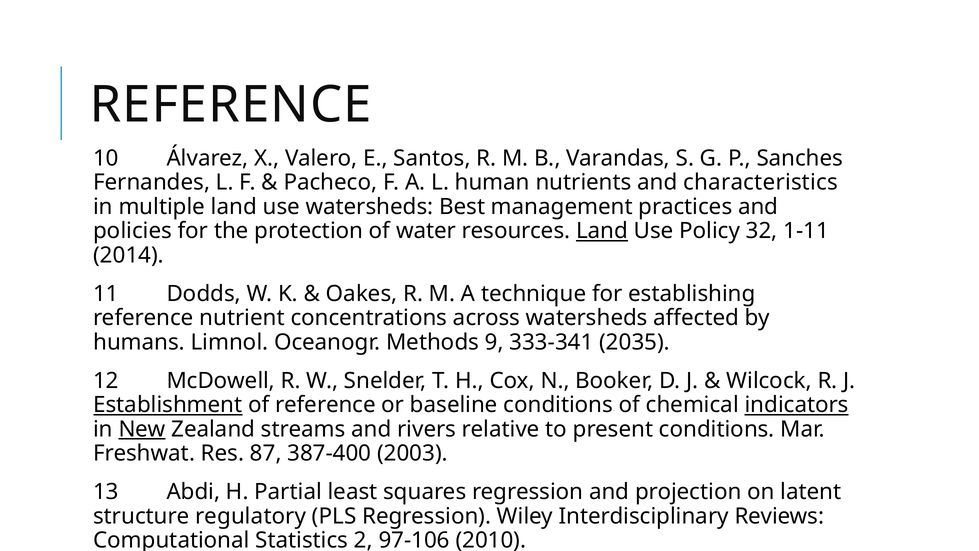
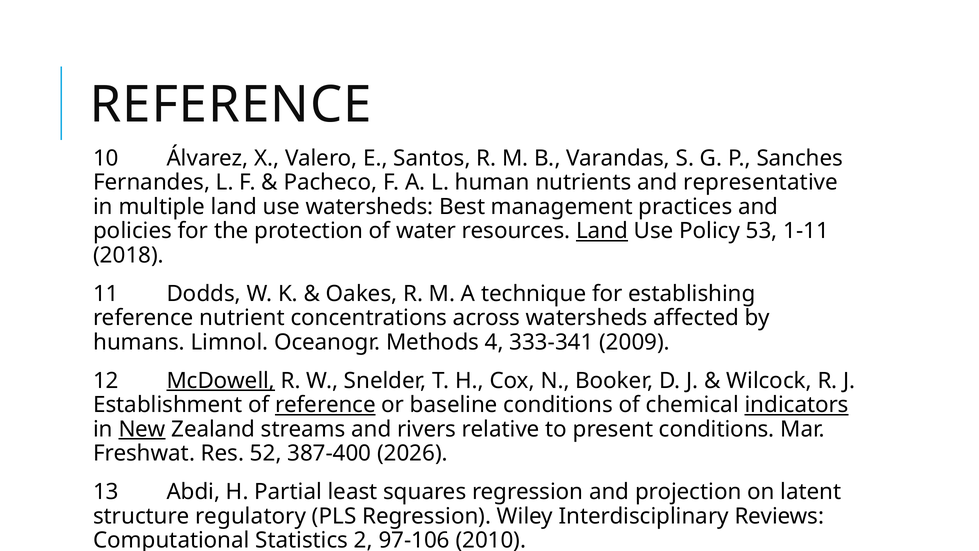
characteristics: characteristics -> representative
32: 32 -> 53
2014: 2014 -> 2018
9: 9 -> 4
2035: 2035 -> 2009
McDowell underline: none -> present
Establishment underline: present -> none
reference at (325, 405) underline: none -> present
87: 87 -> 52
2003: 2003 -> 2026
